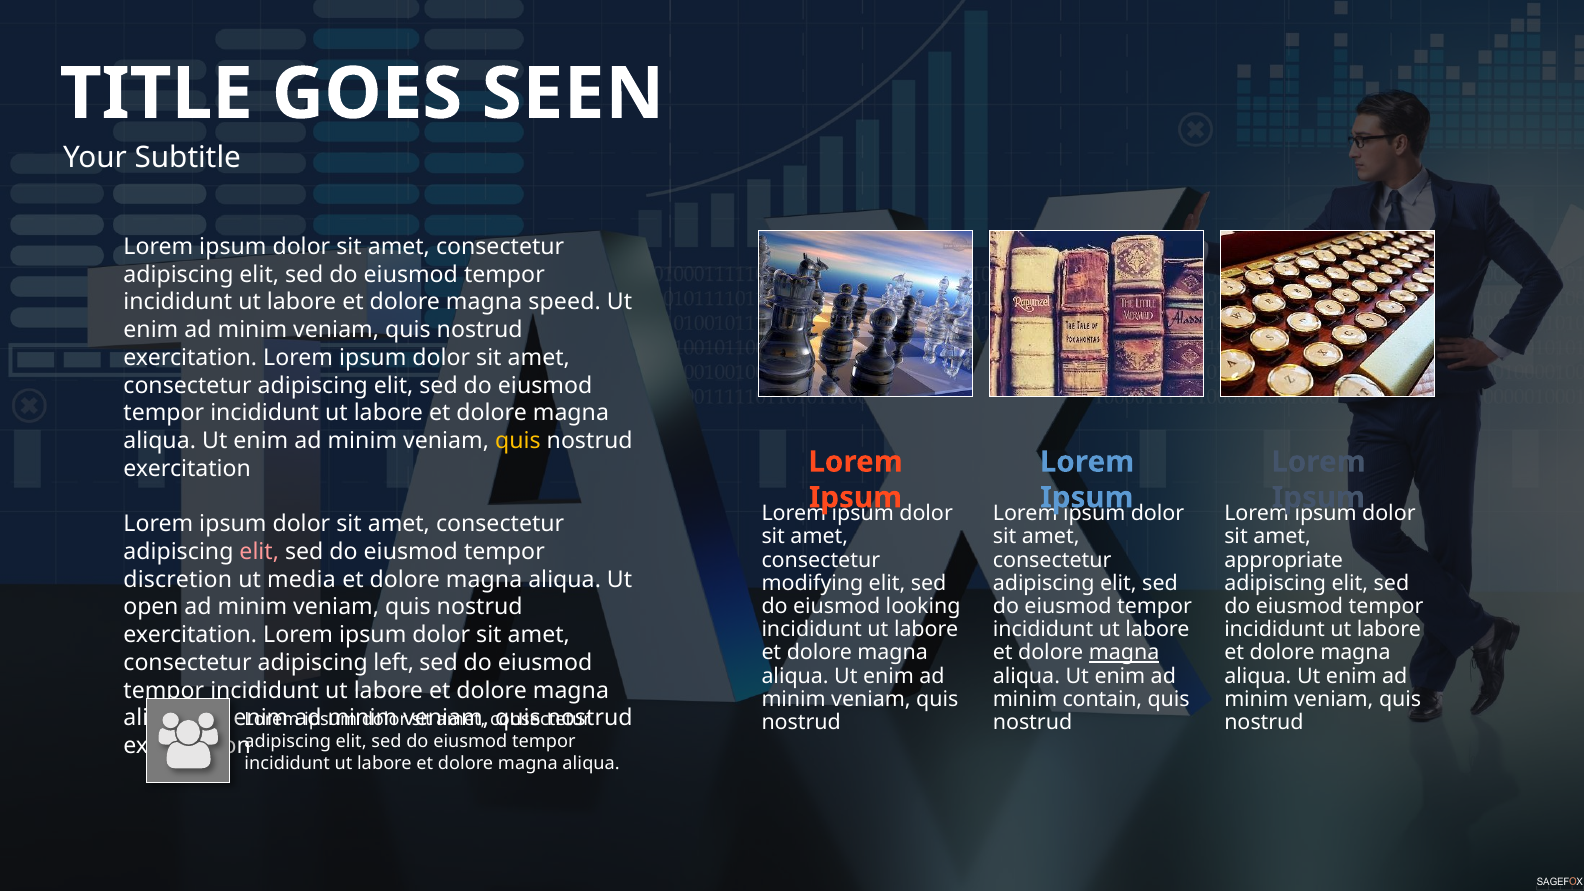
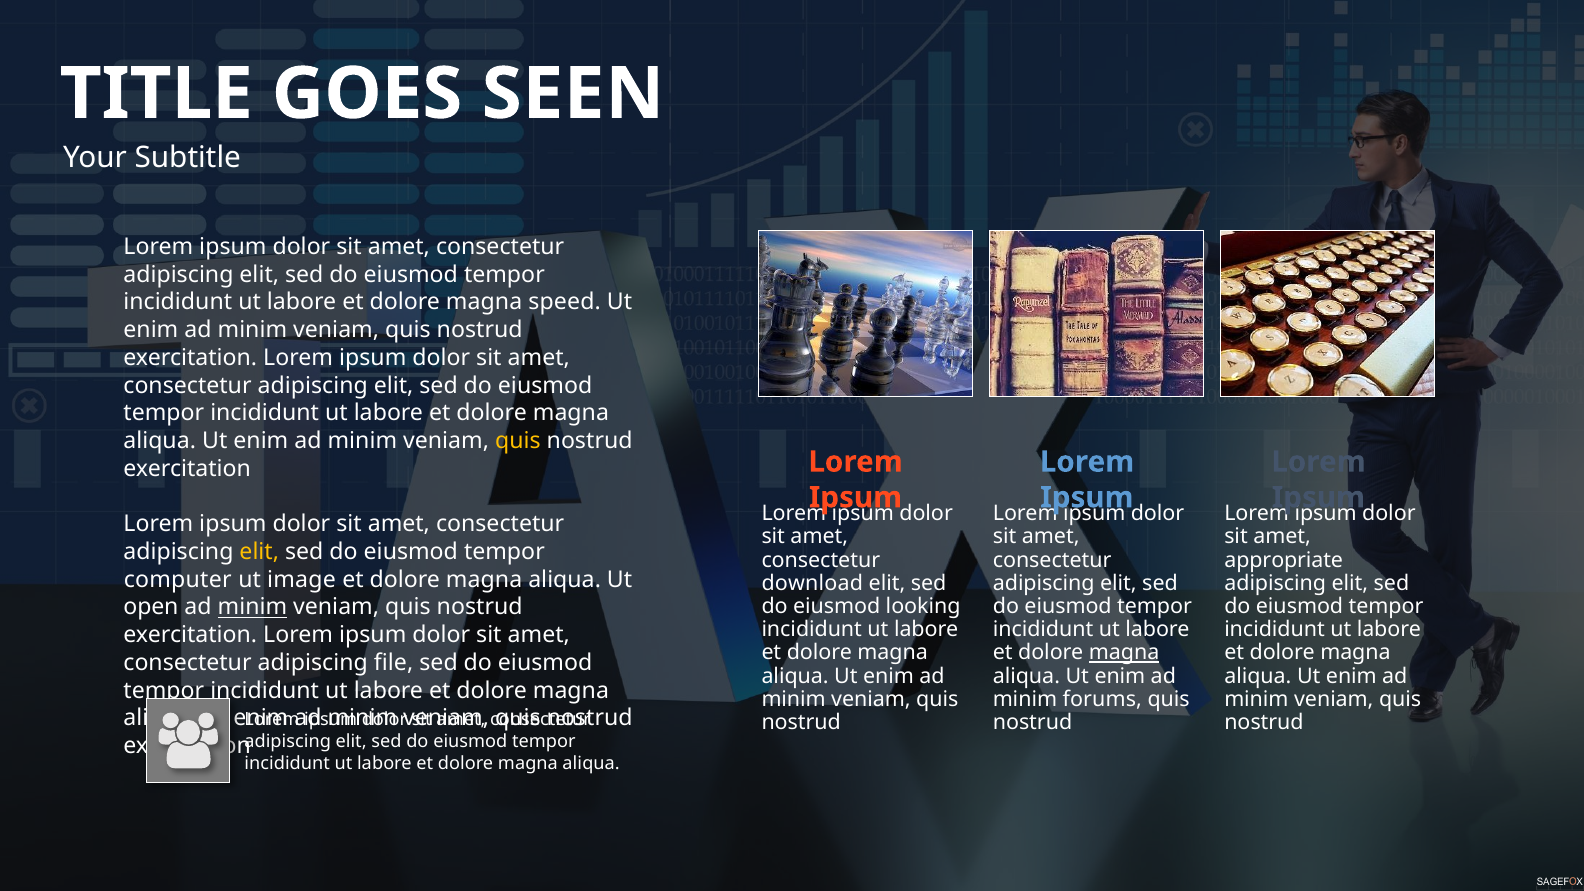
elit at (259, 552) colour: pink -> yellow
discretion: discretion -> computer
media: media -> image
modifying: modifying -> download
minim at (252, 607) underline: none -> present
left: left -> file
contain: contain -> forums
